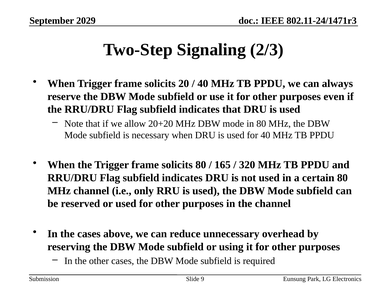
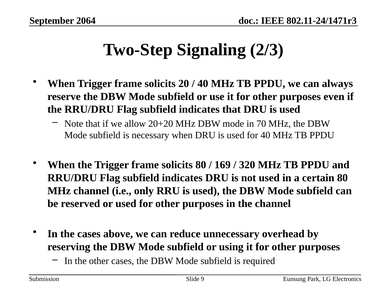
2029: 2029 -> 2064
in 80: 80 -> 70
165: 165 -> 169
